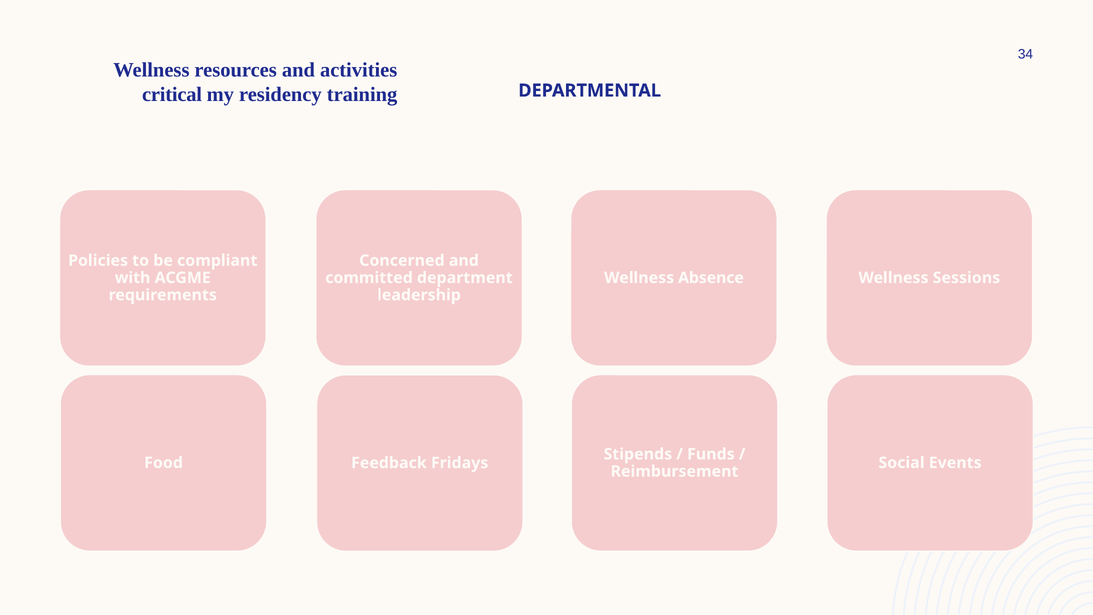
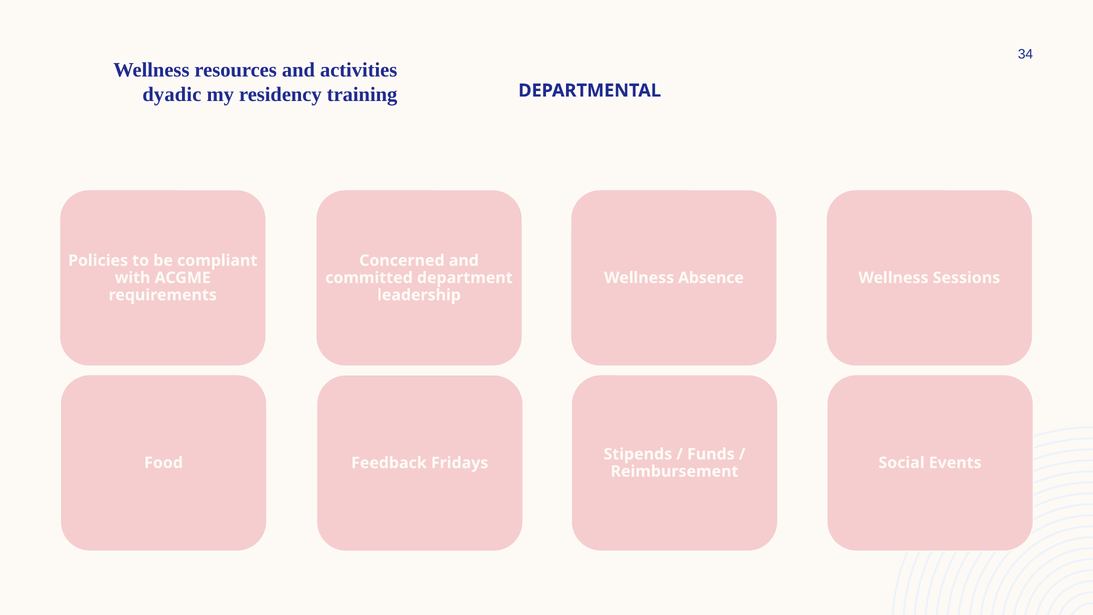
critical: critical -> dyadic
